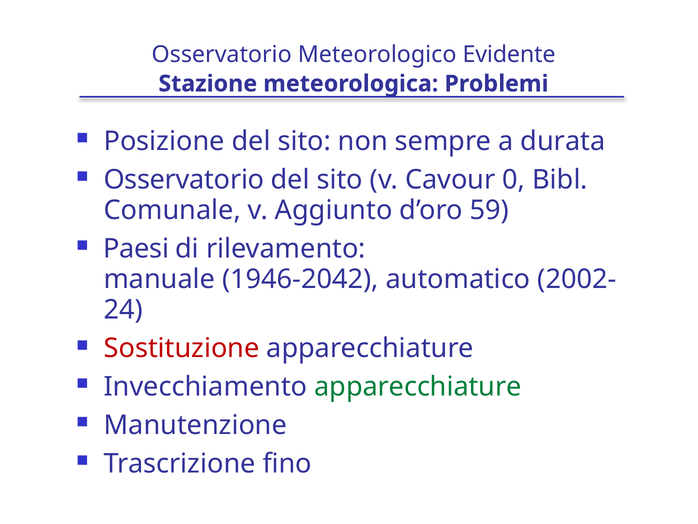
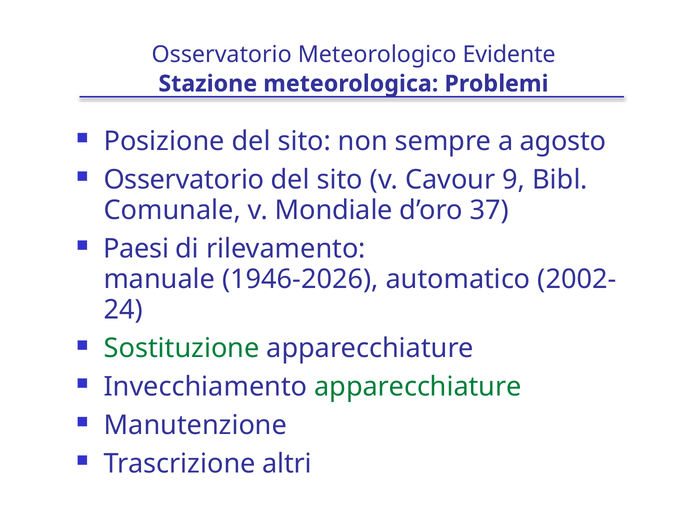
durata: durata -> agosto
0: 0 -> 9
Aggiunto: Aggiunto -> Mondiale
59: 59 -> 37
1946-2042: 1946-2042 -> 1946-2026
Sostituzione colour: red -> green
fino: fino -> altri
